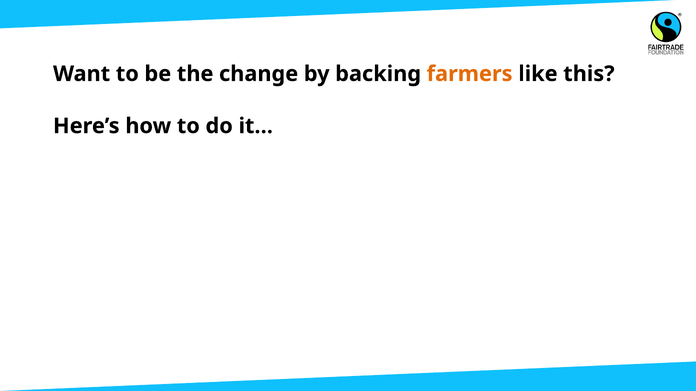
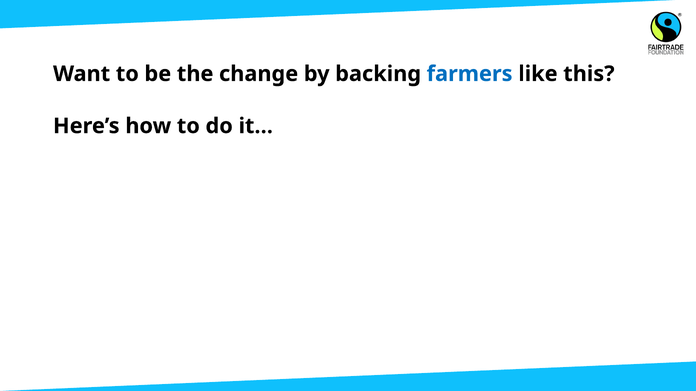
farmers colour: orange -> blue
